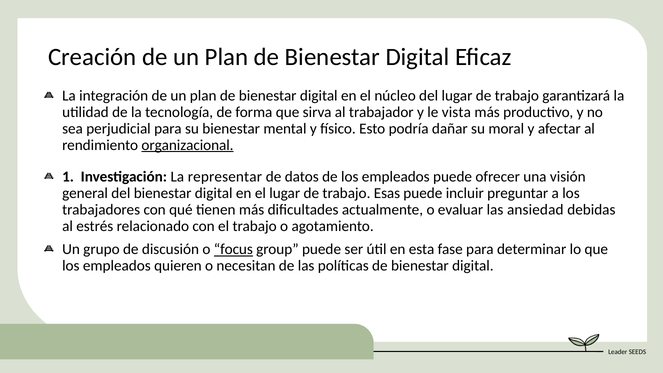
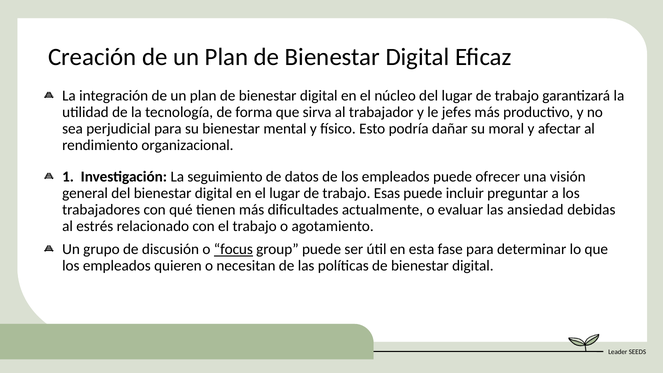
vista: vista -> jefes
organizacional underline: present -> none
representar: representar -> seguimiento
